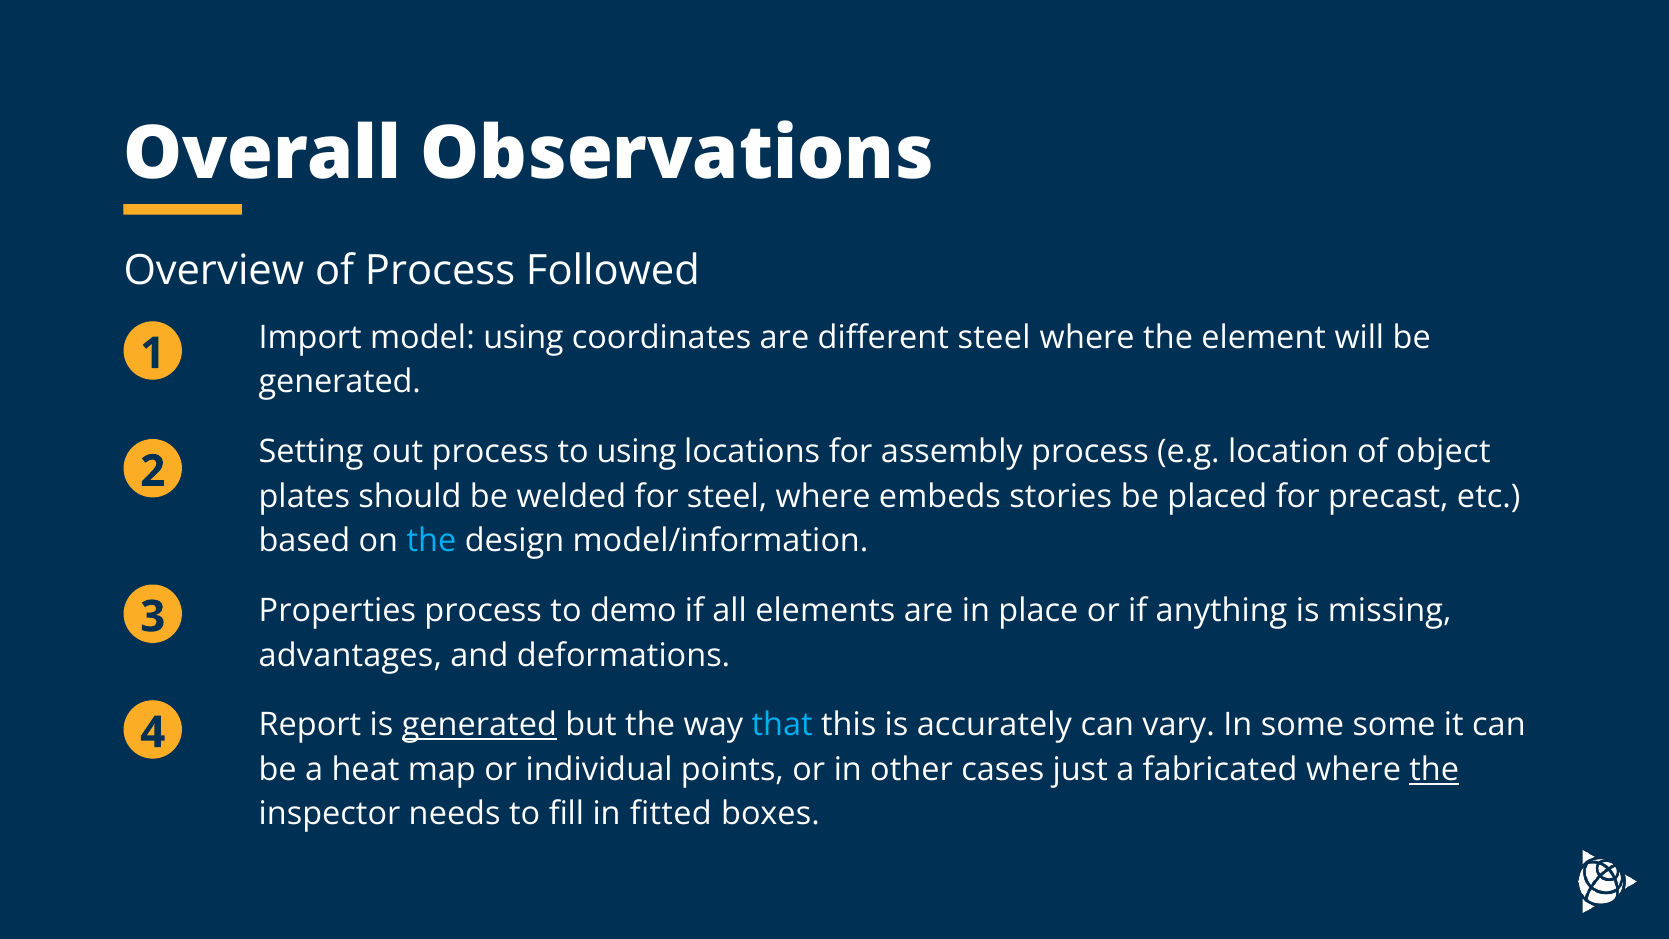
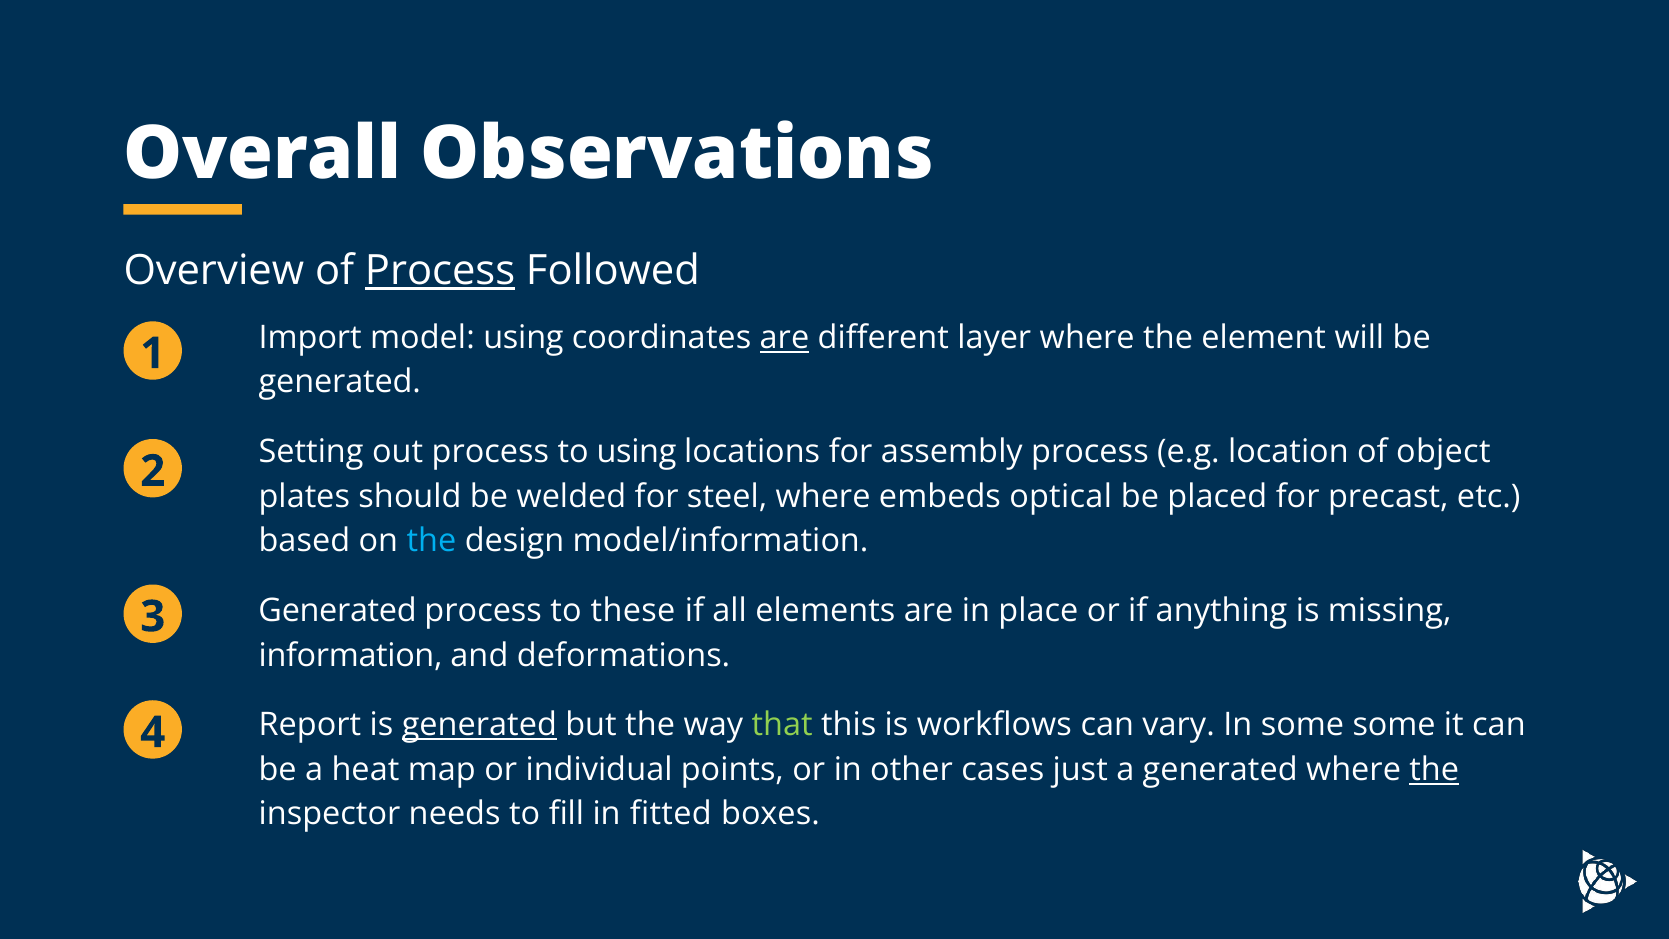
Process at (440, 271) underline: none -> present
are at (784, 338) underline: none -> present
different steel: steel -> layer
stories: stories -> optical
Properties at (337, 611): Properties -> Generated
demo: demo -> these
advantages: advantages -> information
that colour: light blue -> light green
accurately: accurately -> workflows
a fabricated: fabricated -> generated
